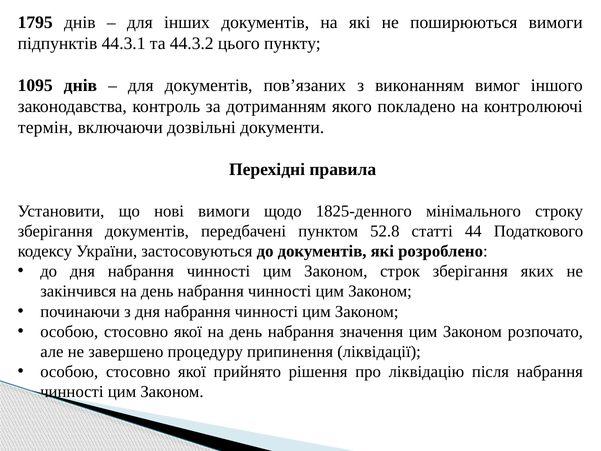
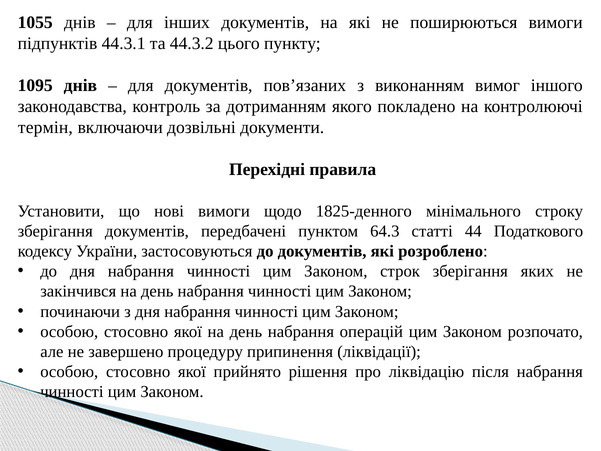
1795: 1795 -> 1055
52.8: 52.8 -> 64.3
значення: значення -> операцій
